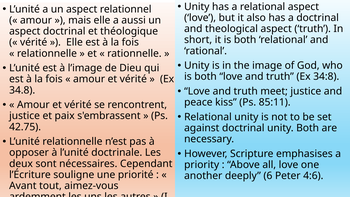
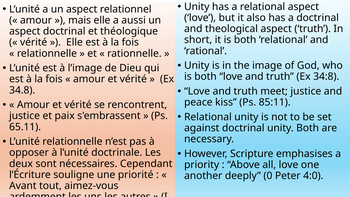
42.75: 42.75 -> 65.11
6: 6 -> 0
4:6: 4:6 -> 4:0
